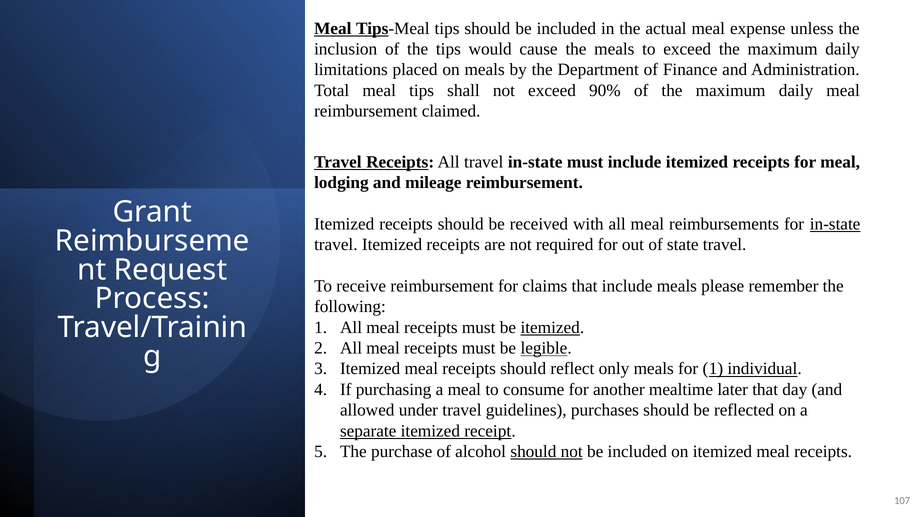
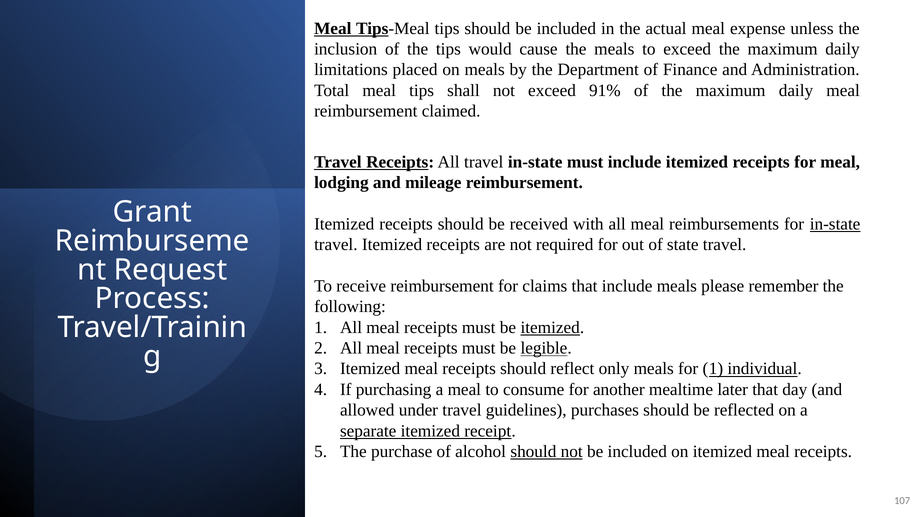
90%: 90% -> 91%
